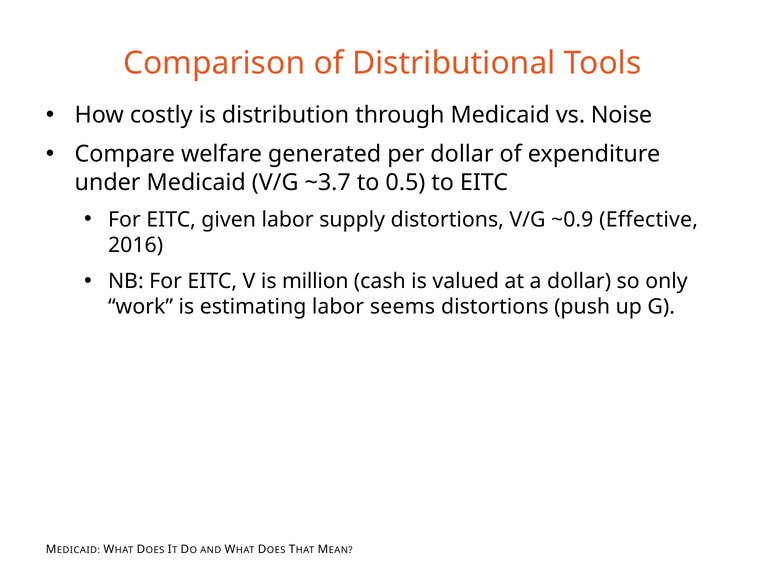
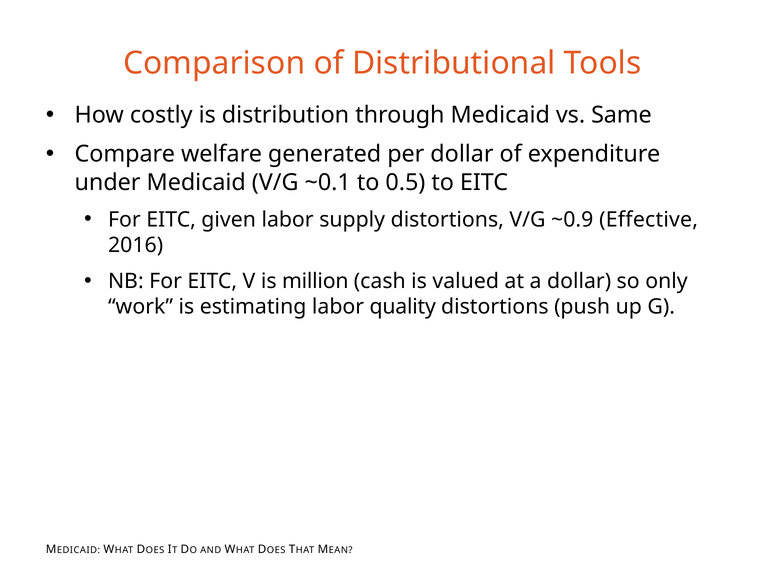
Noise: Noise -> Same
~3.7: ~3.7 -> ~0.1
seems: seems -> quality
